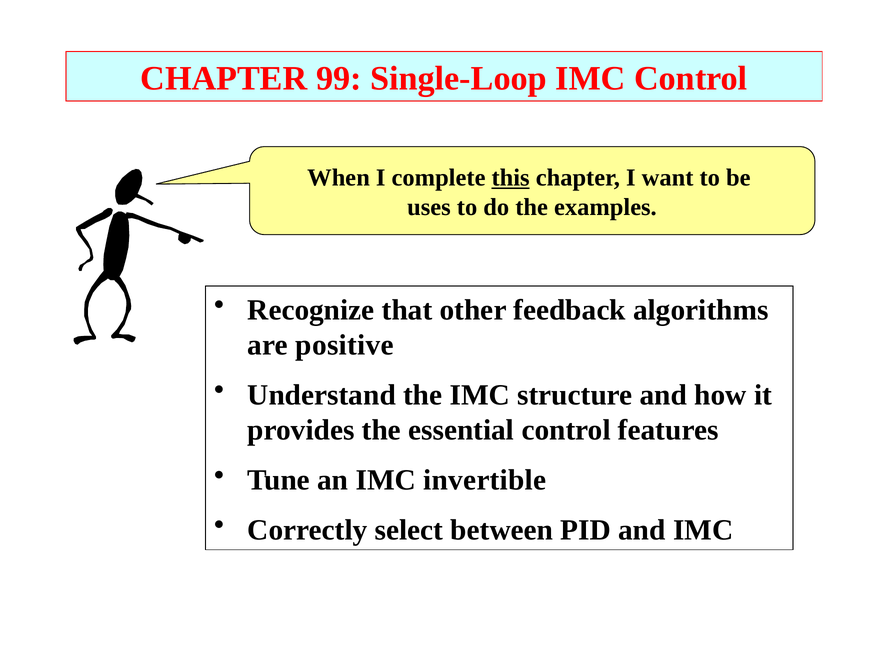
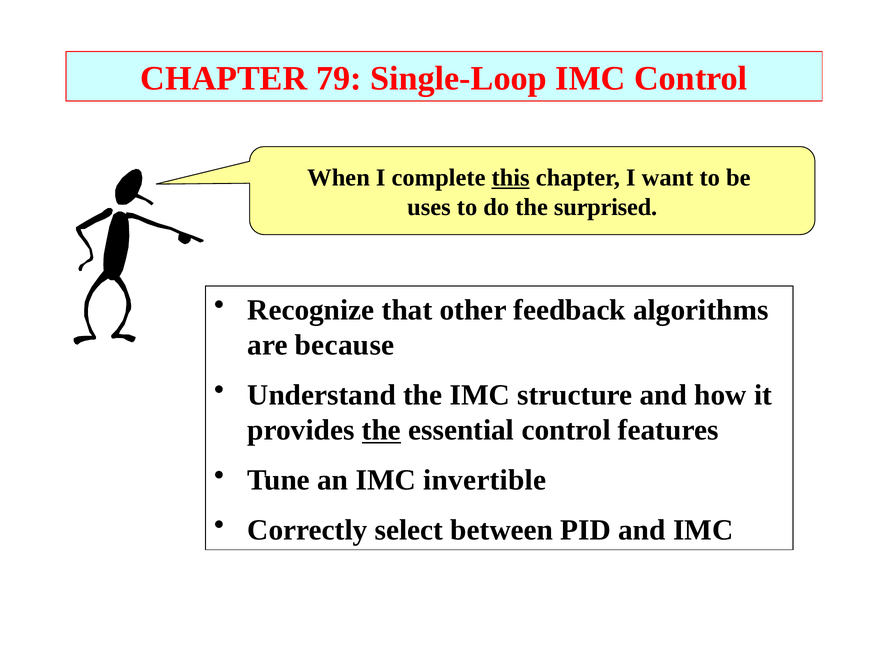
99: 99 -> 79
examples: examples -> surprised
positive: positive -> because
the at (381, 431) underline: none -> present
